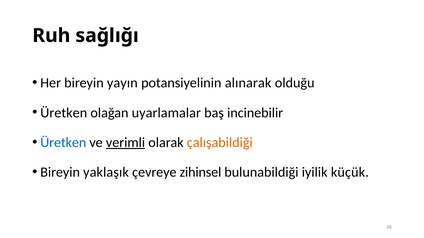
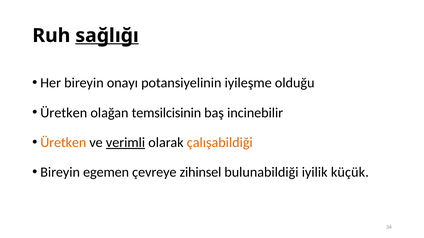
sağlığı underline: none -> present
yayın: yayın -> onayı
alınarak: alınarak -> iyileşme
uyarlamalar: uyarlamalar -> temsilcisinin
Üretken at (63, 143) colour: blue -> orange
yaklaşık: yaklaşık -> egemen
